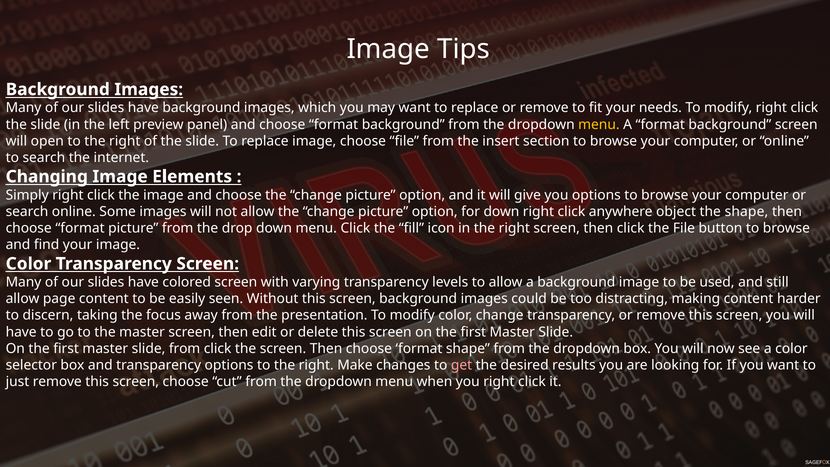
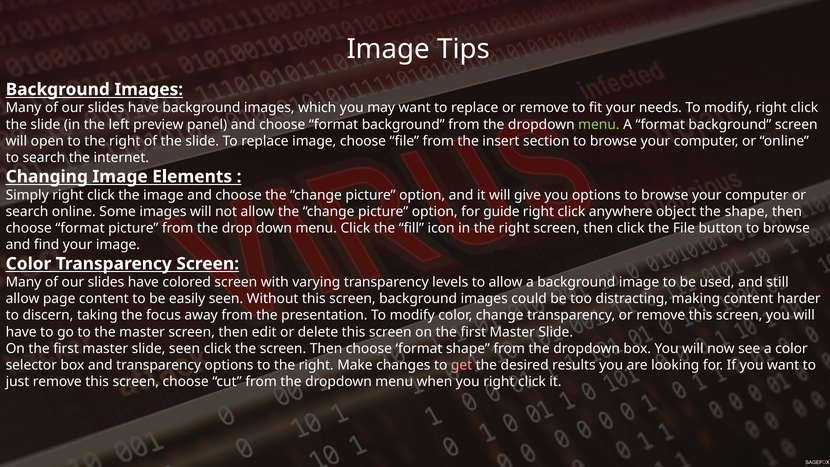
menu at (599, 124) colour: yellow -> light green
for down: down -> guide
slide from: from -> seen
